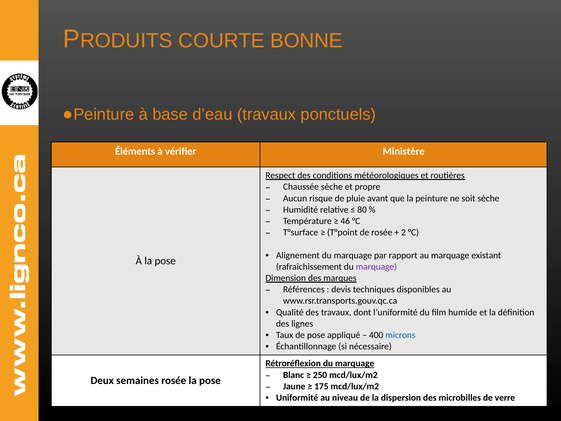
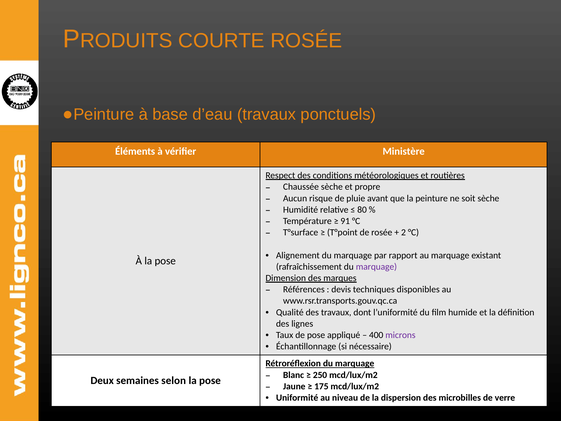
COURTE BONNE: BONNE -> ROSÉE
46: 46 -> 91
microns colour: blue -> purple
semaines rosée: rosée -> selon
